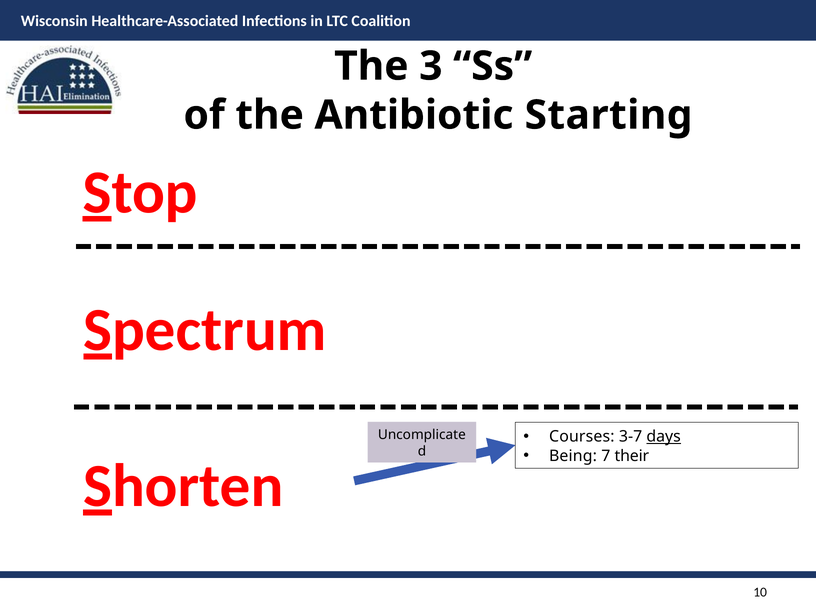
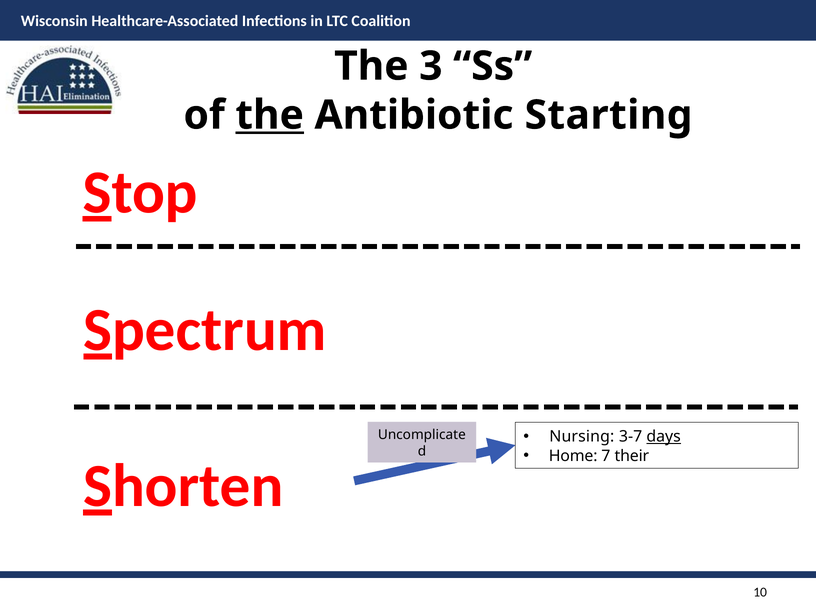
the at (270, 115) underline: none -> present
Courses: Courses -> Nursing
Being: Being -> Home
